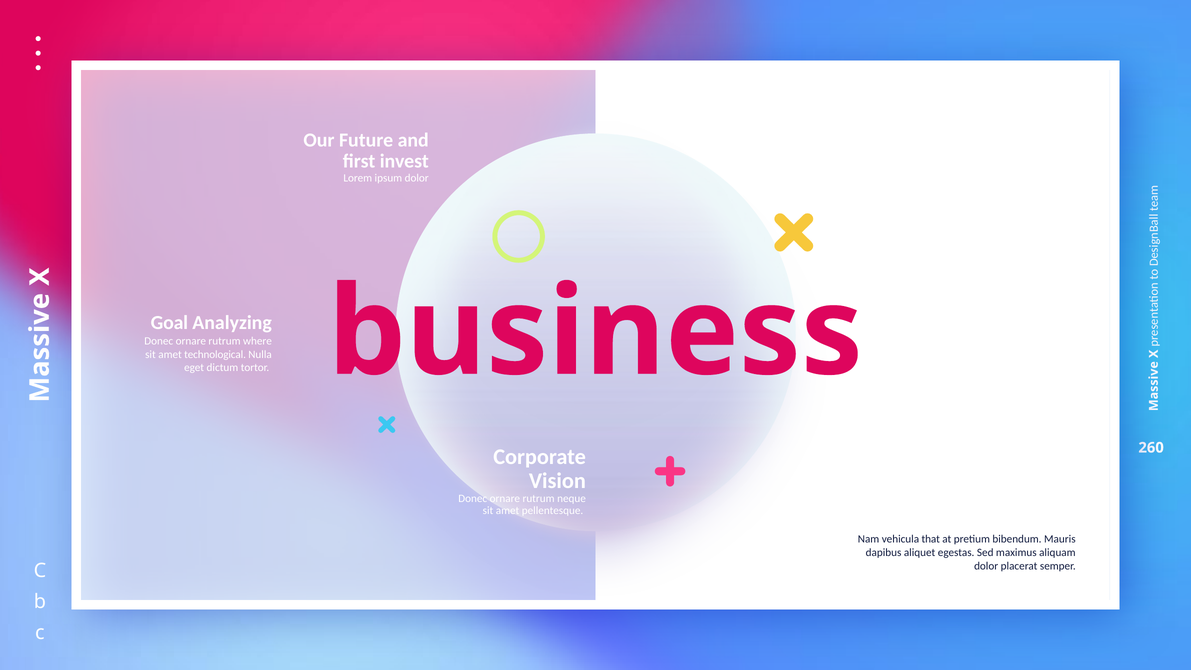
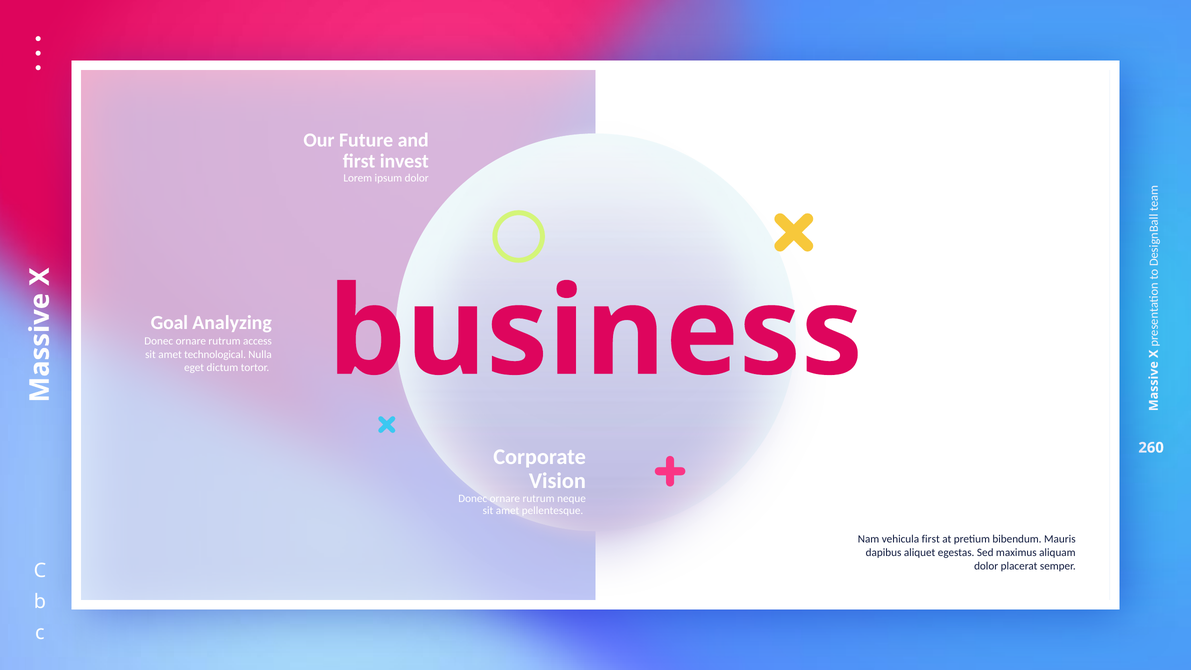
where: where -> access
vehicula that: that -> first
